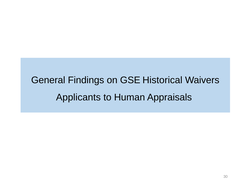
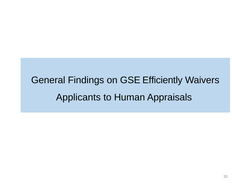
Historical: Historical -> Efficiently
